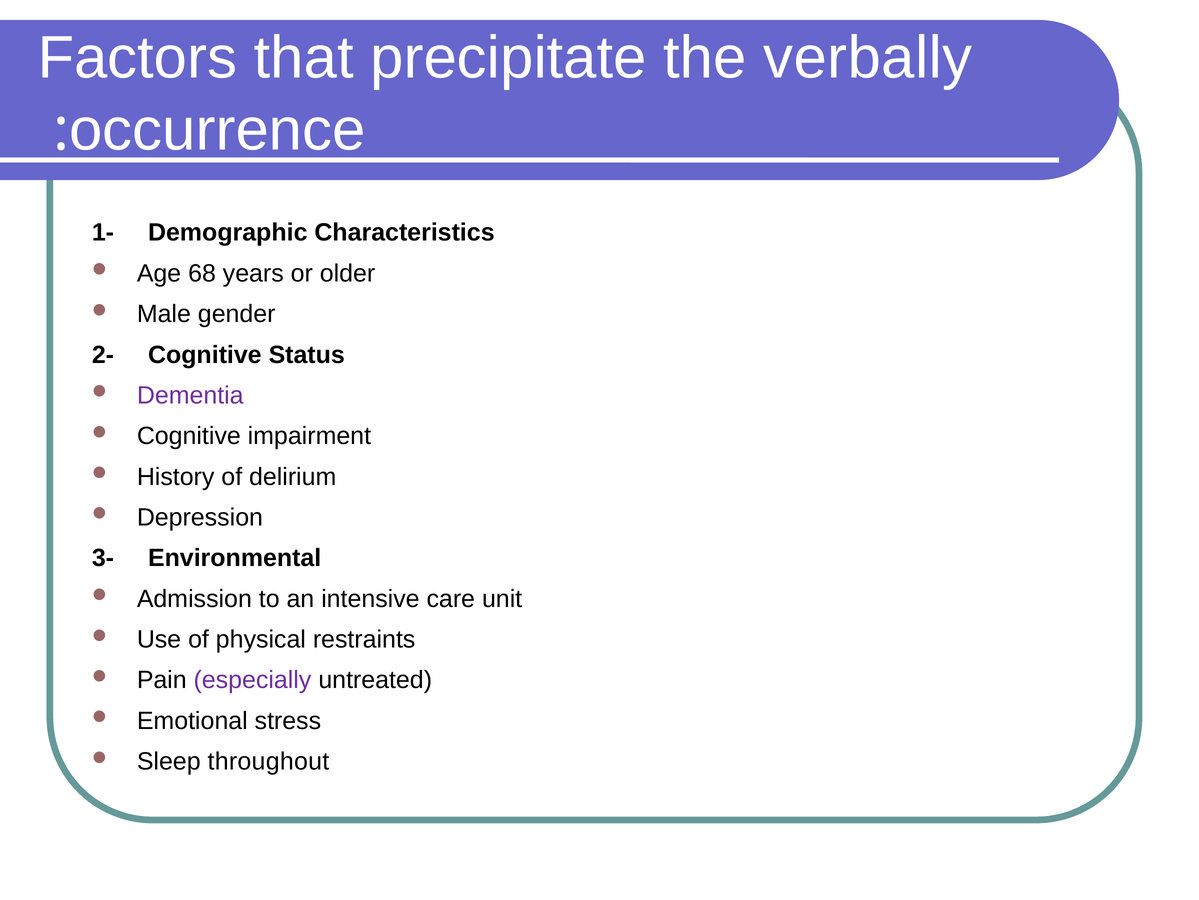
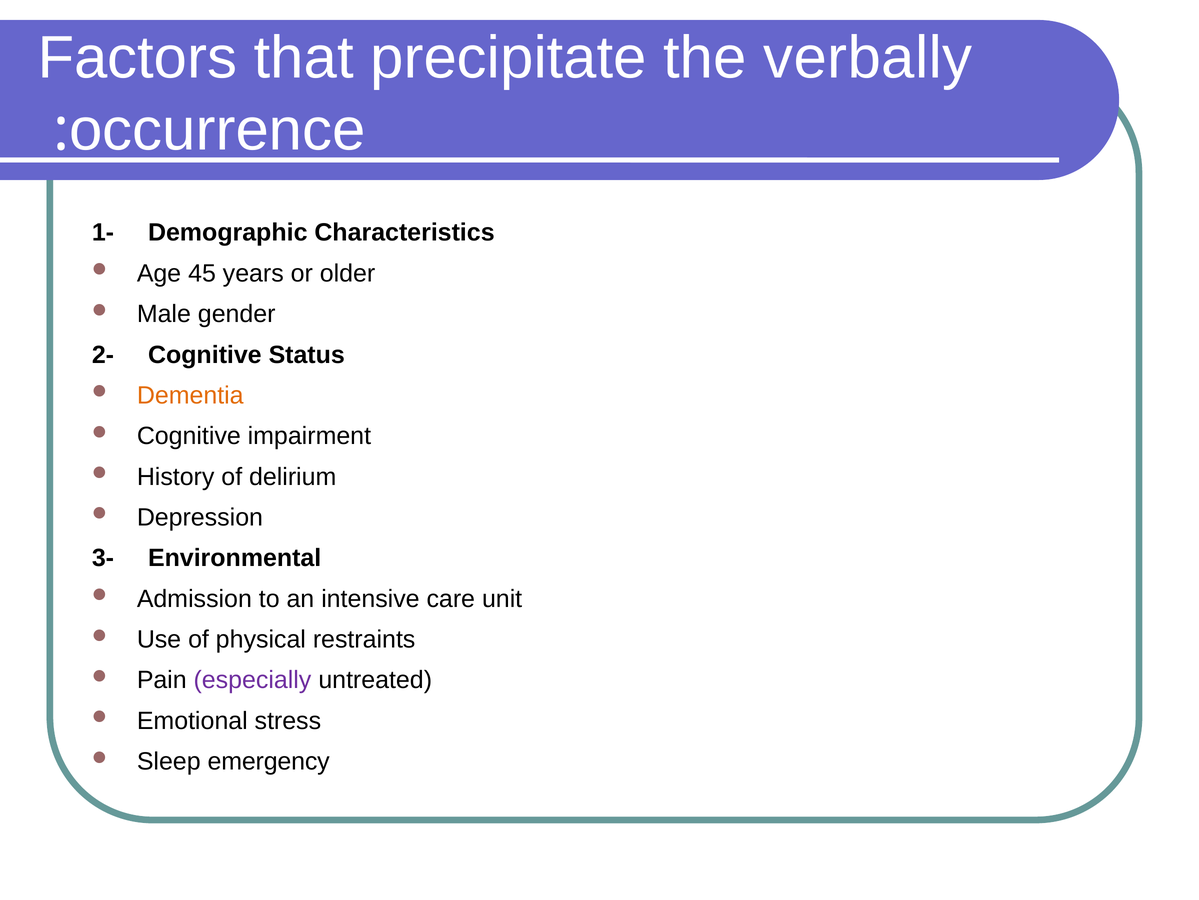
68: 68 -> 45
Dementia colour: purple -> orange
throughout: throughout -> emergency
